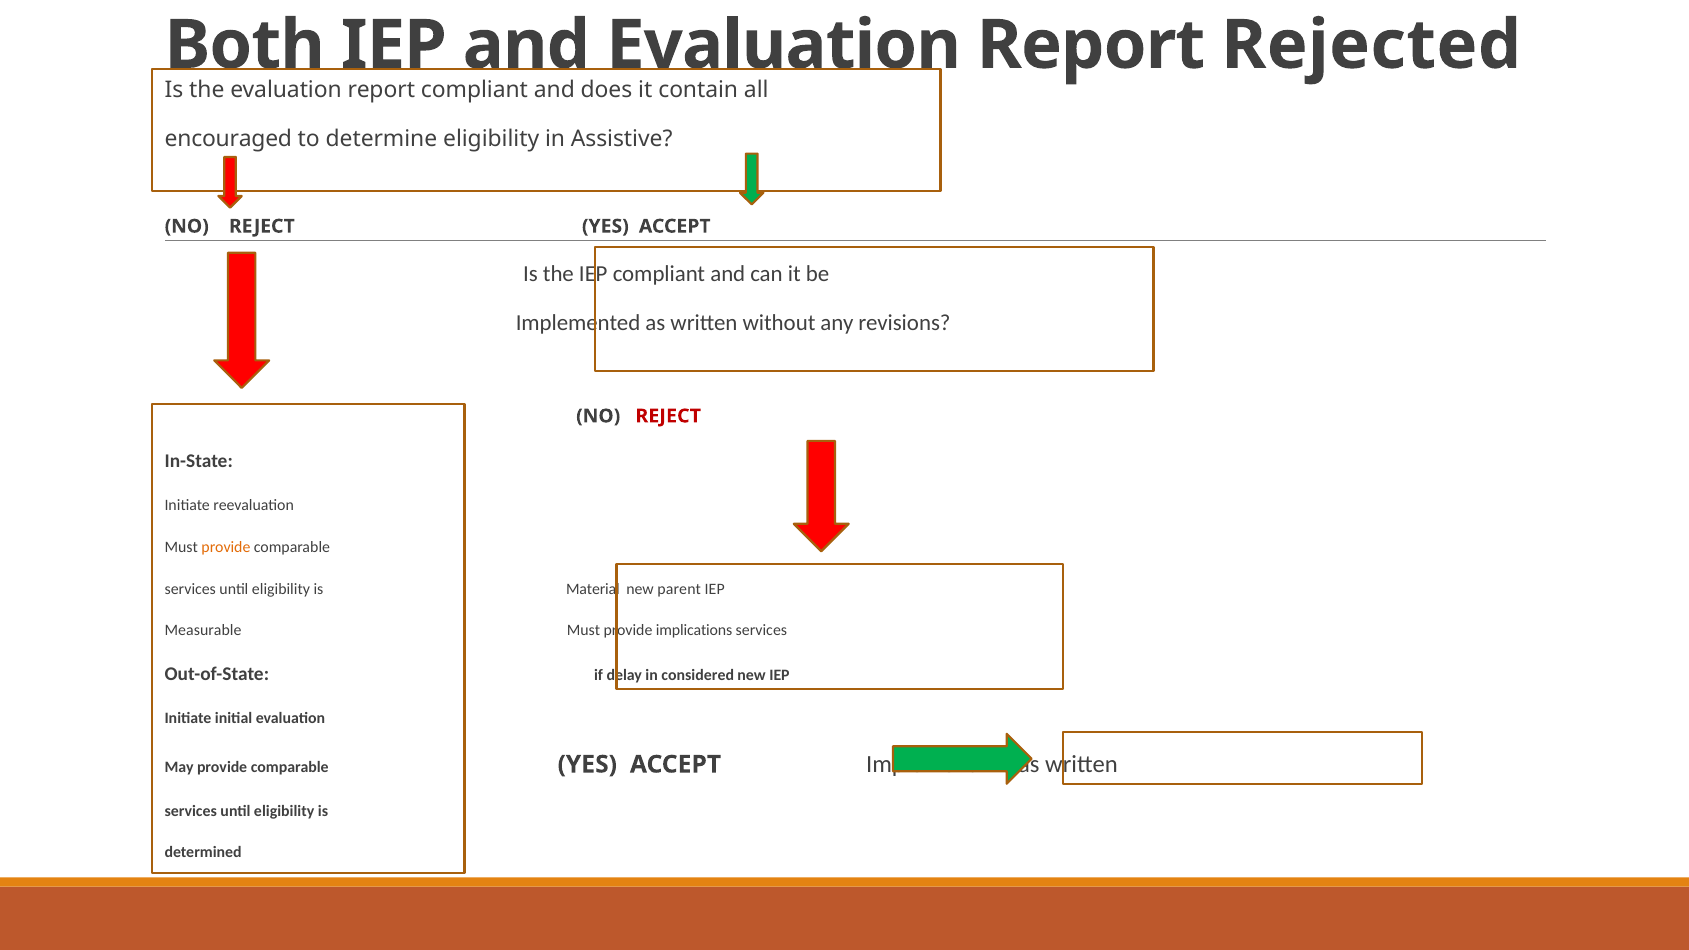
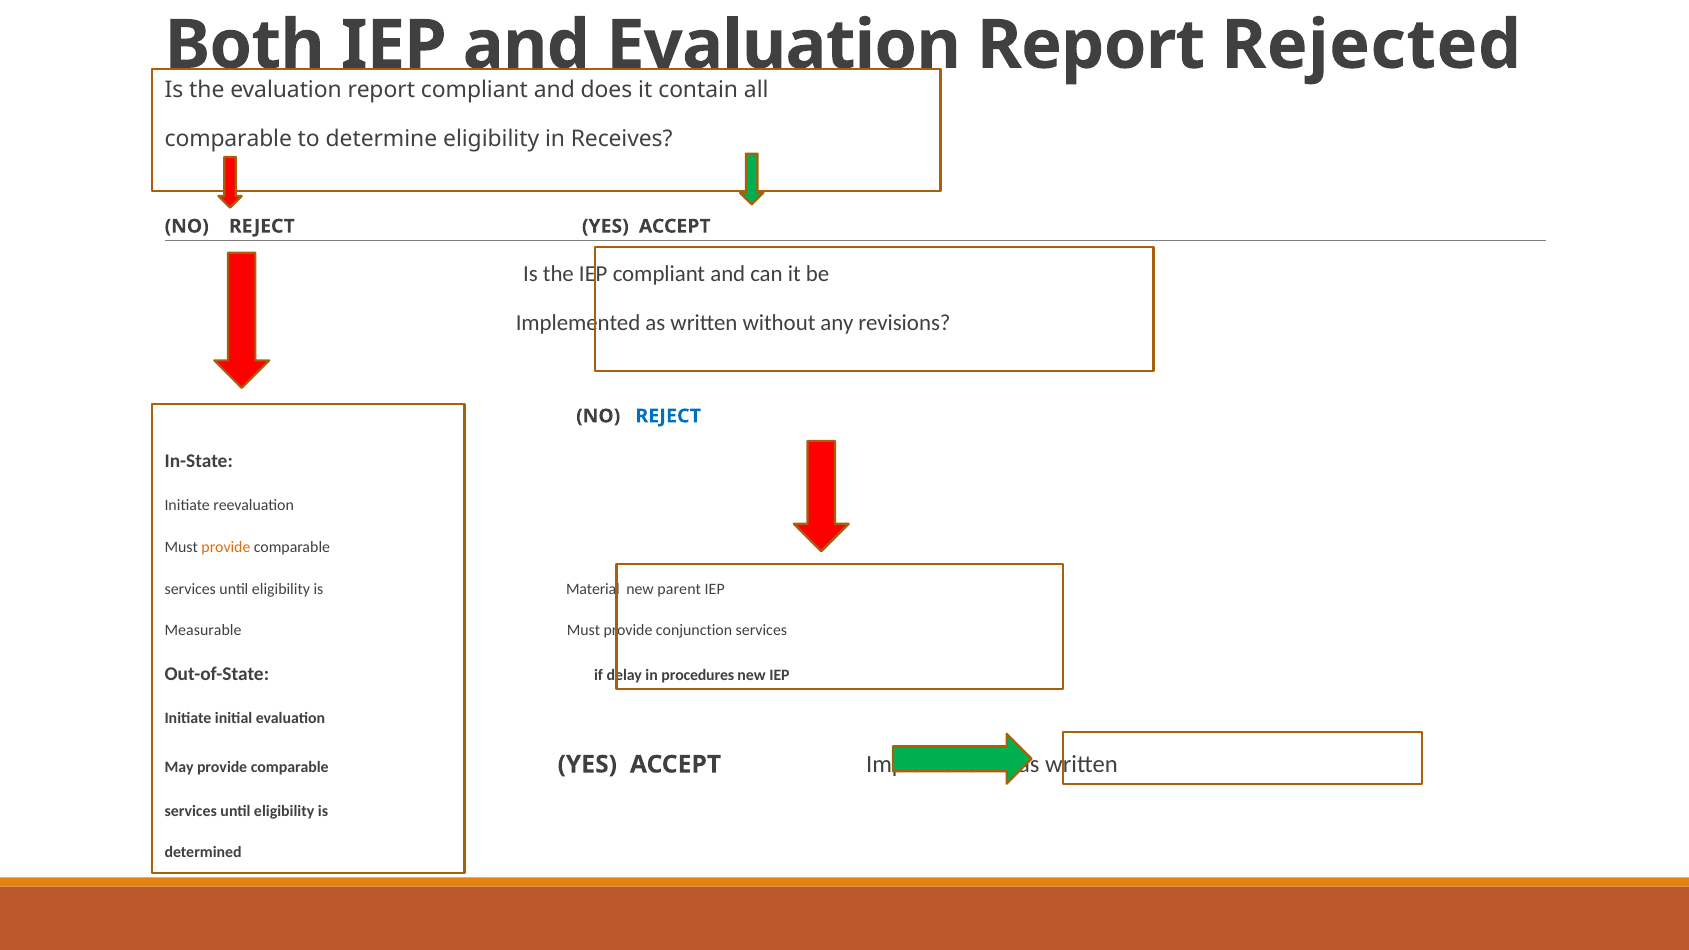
encouraged at (228, 139): encouraged -> comparable
Assistive: Assistive -> Receives
REJECT at (668, 416) colour: red -> blue
implications: implications -> conjunction
considered: considered -> procedures
